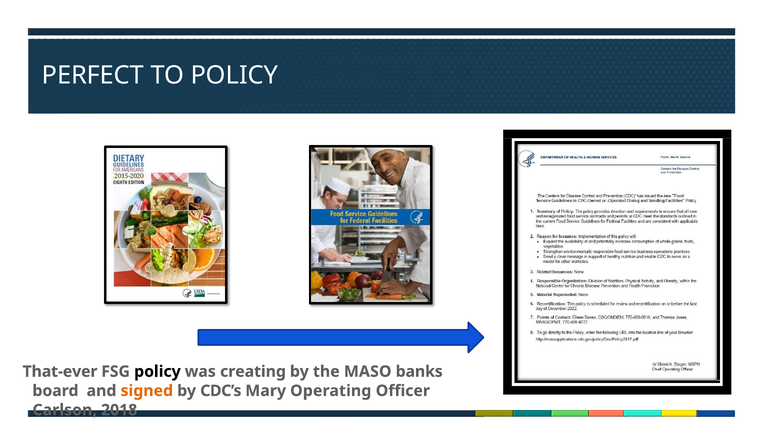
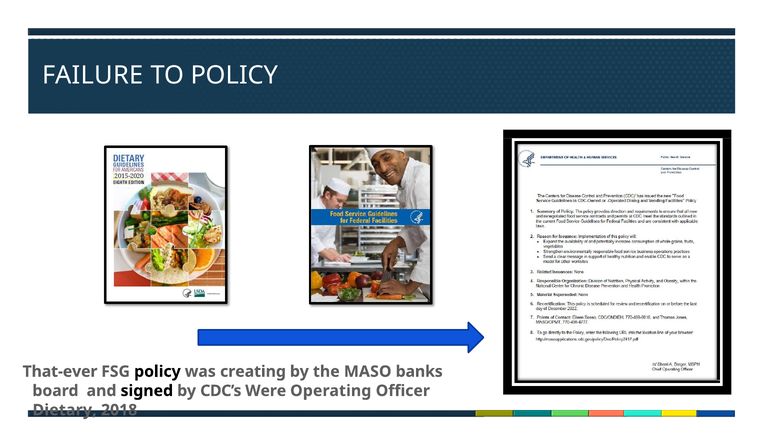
PERFECT: PERFECT -> FAILURE
signed colour: orange -> black
Mary: Mary -> Were
Carlson: Carlson -> Dietary
